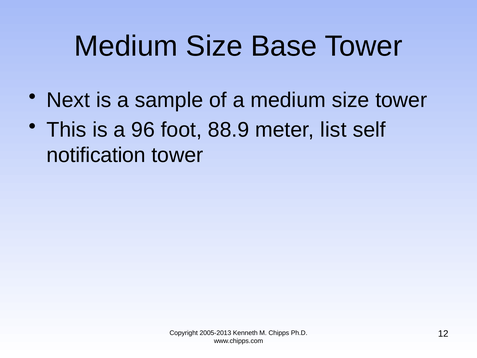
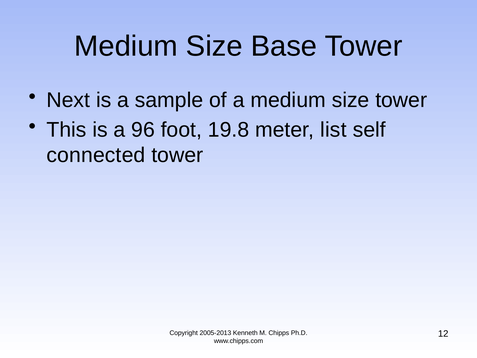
88.9: 88.9 -> 19.8
notification: notification -> connected
